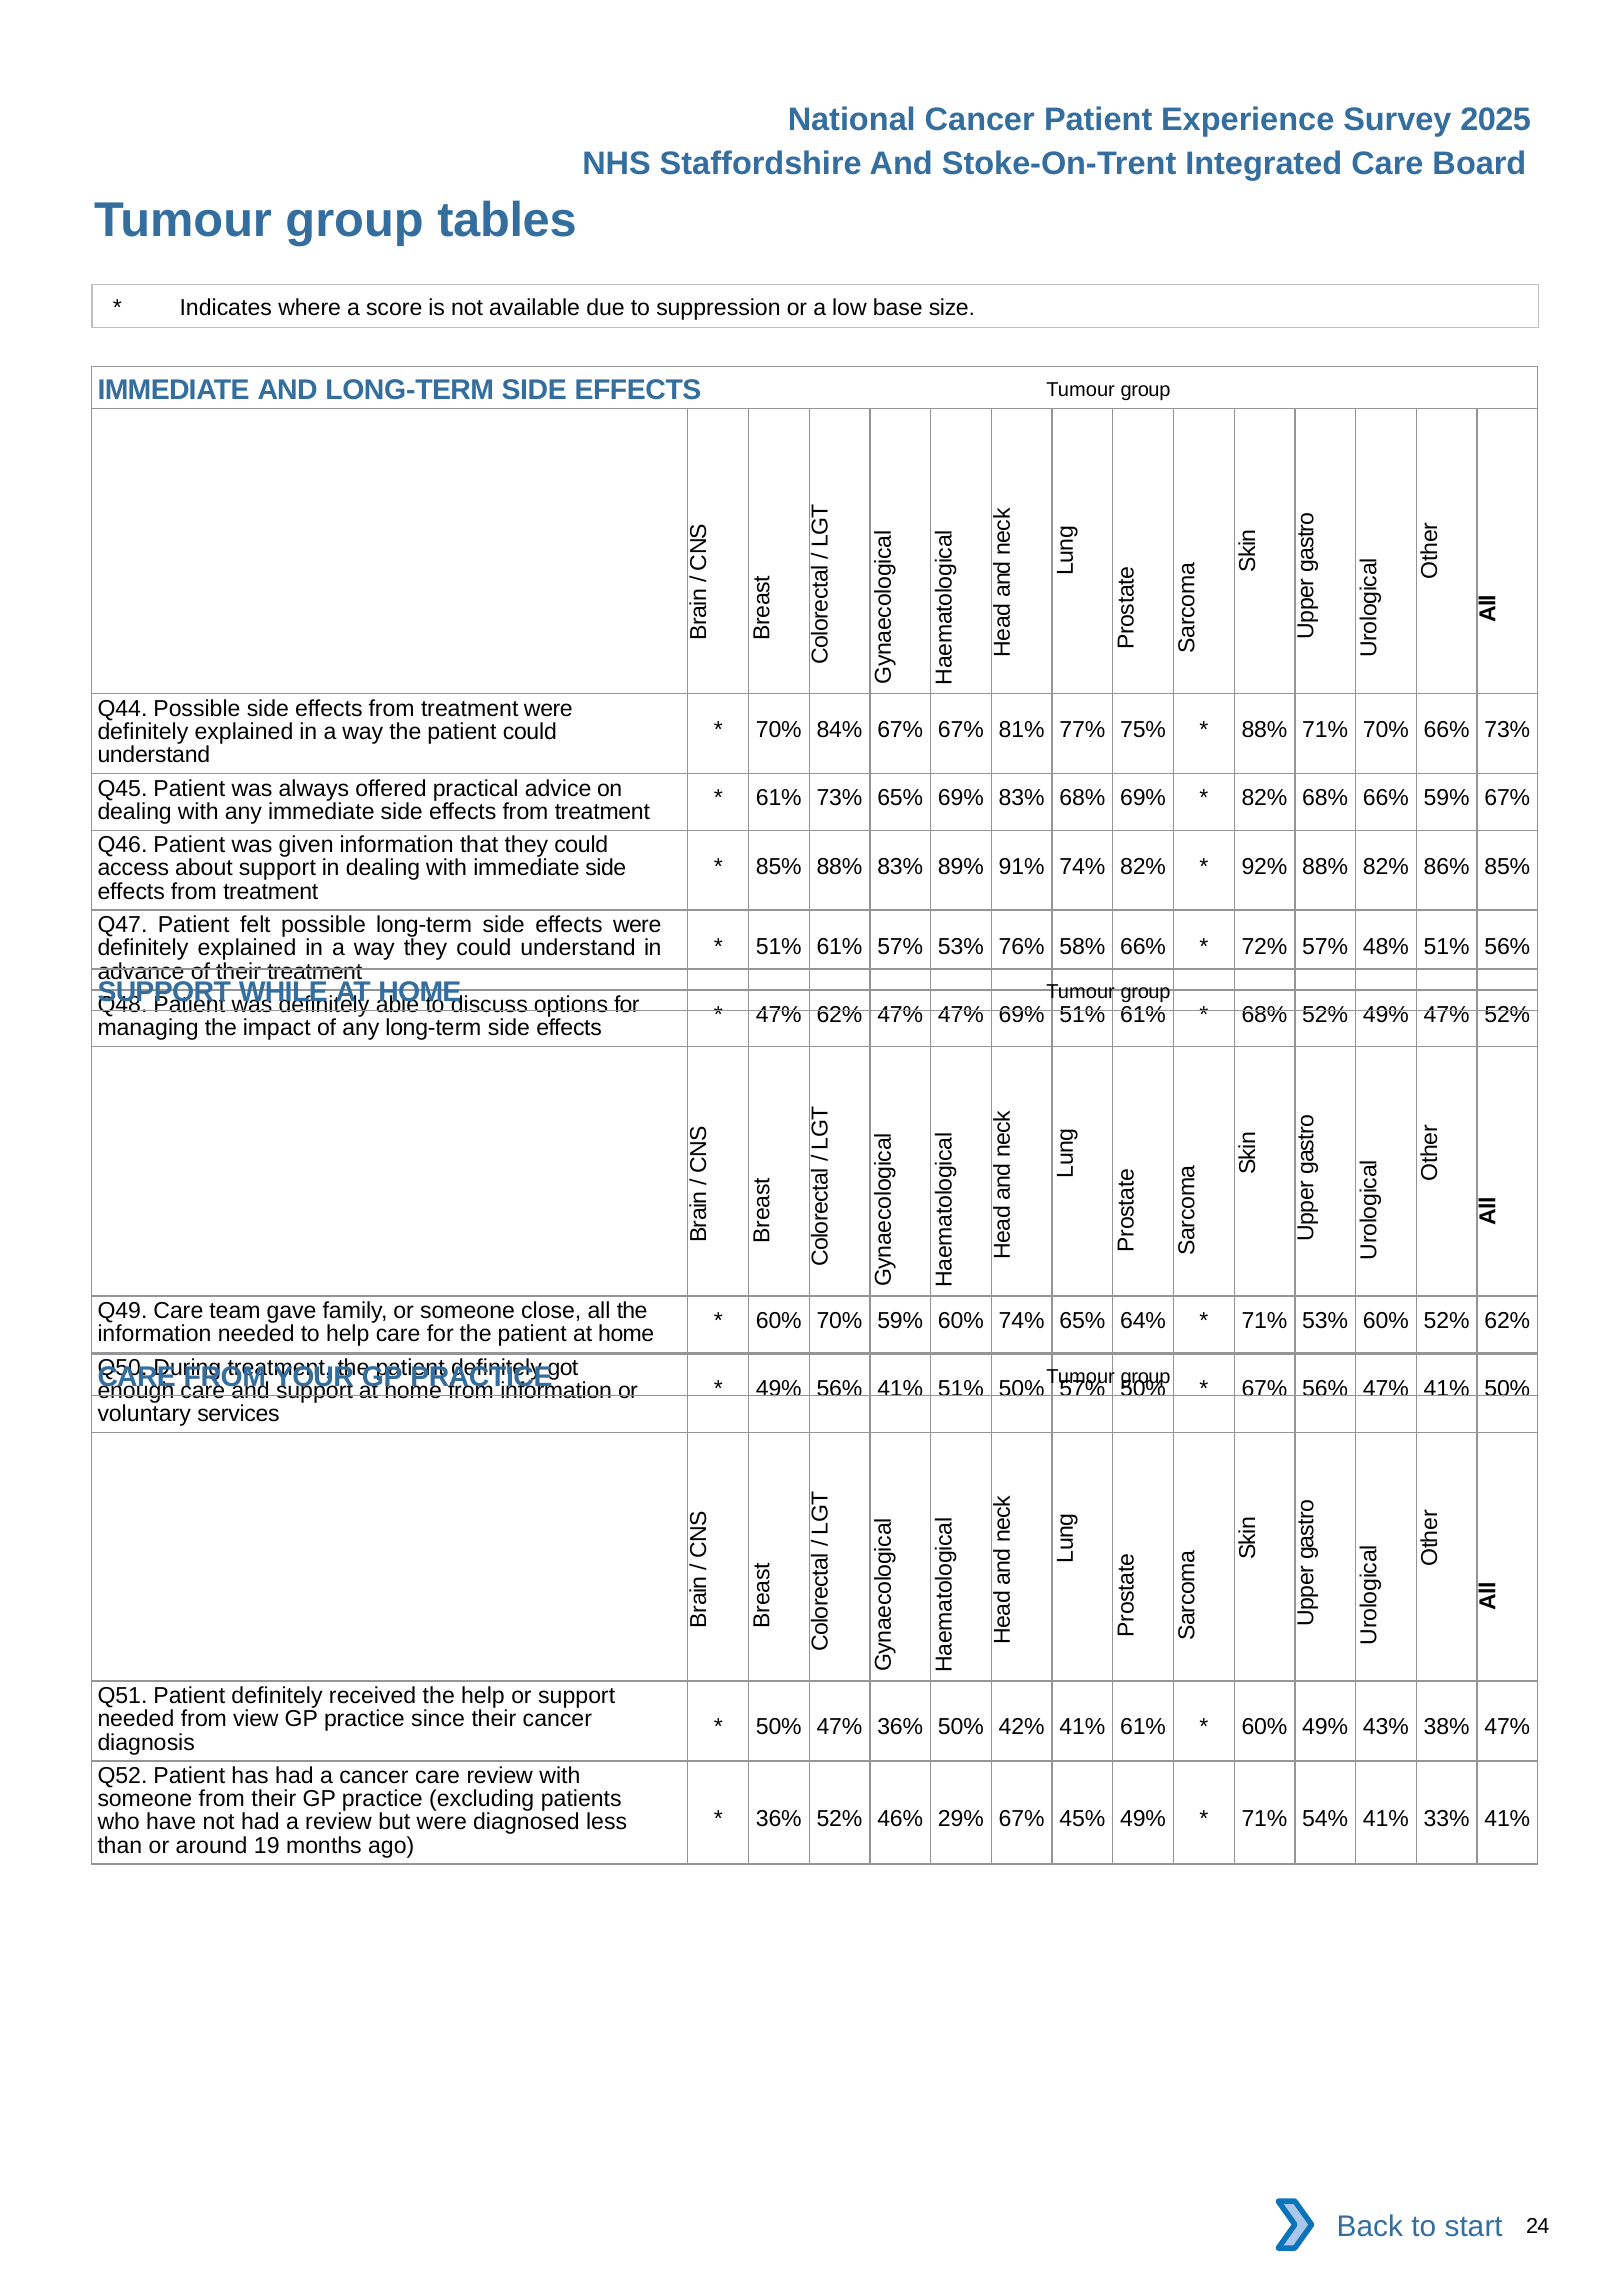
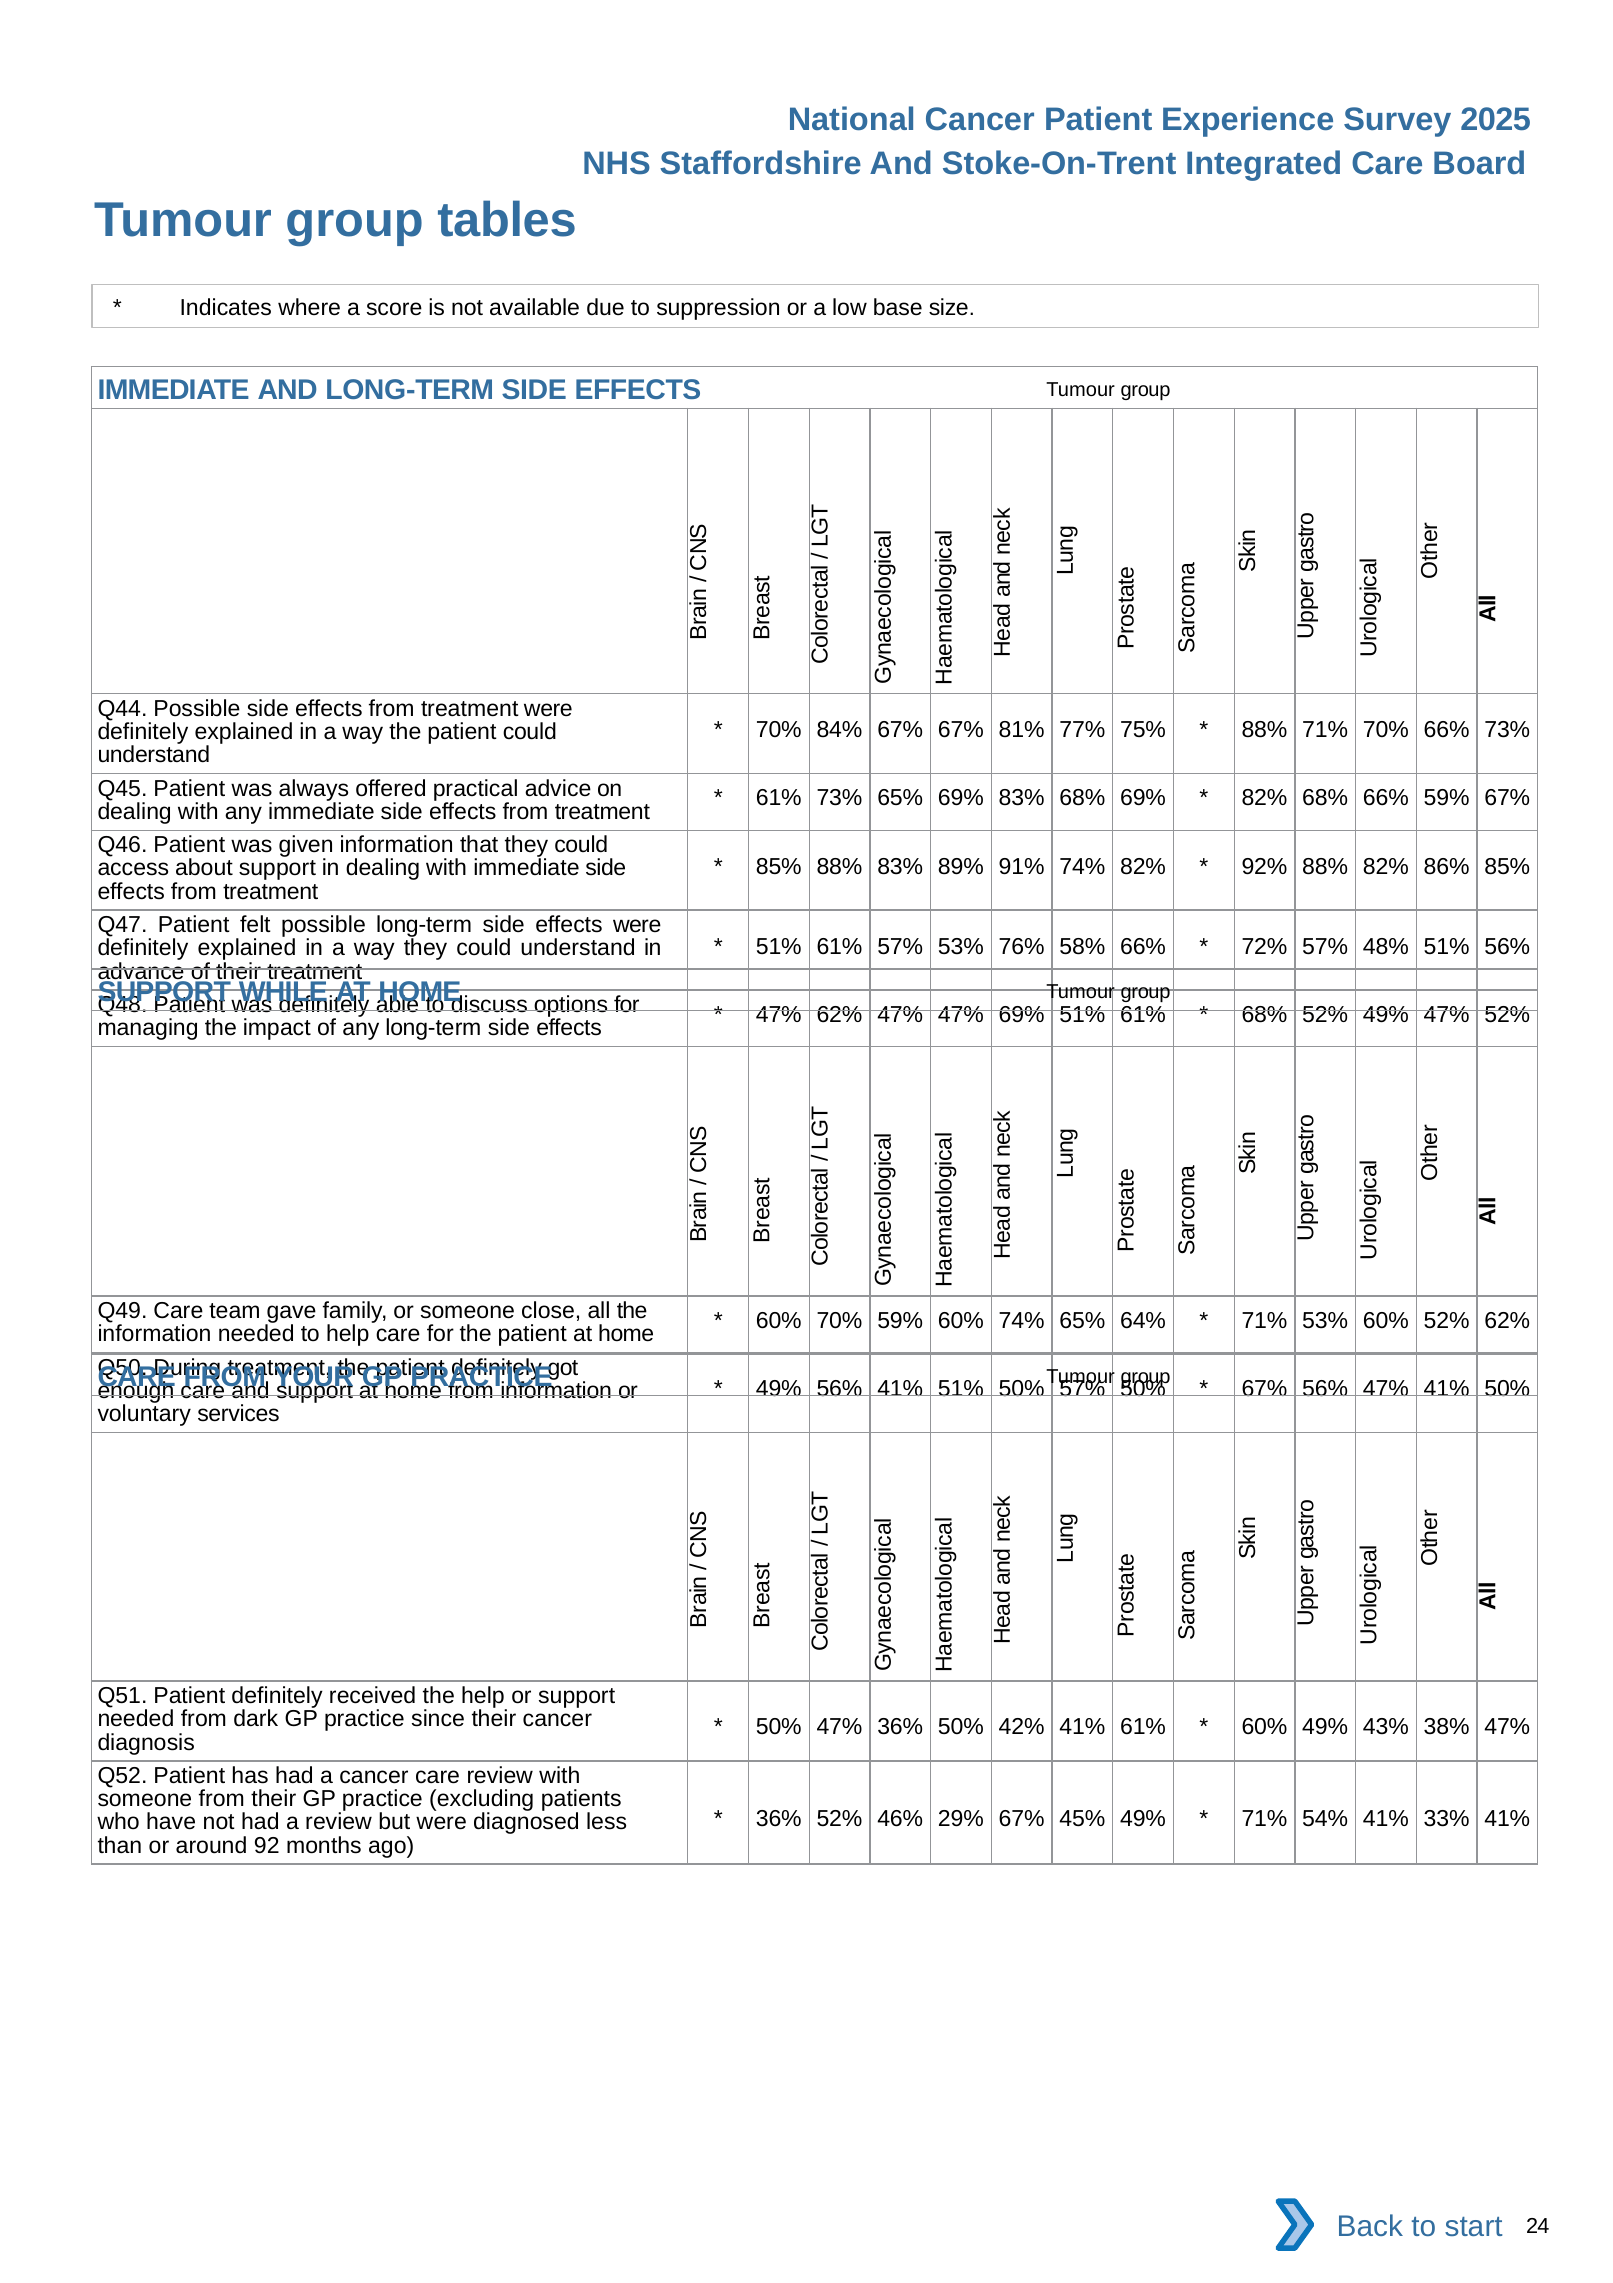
view: view -> dark
19: 19 -> 92
